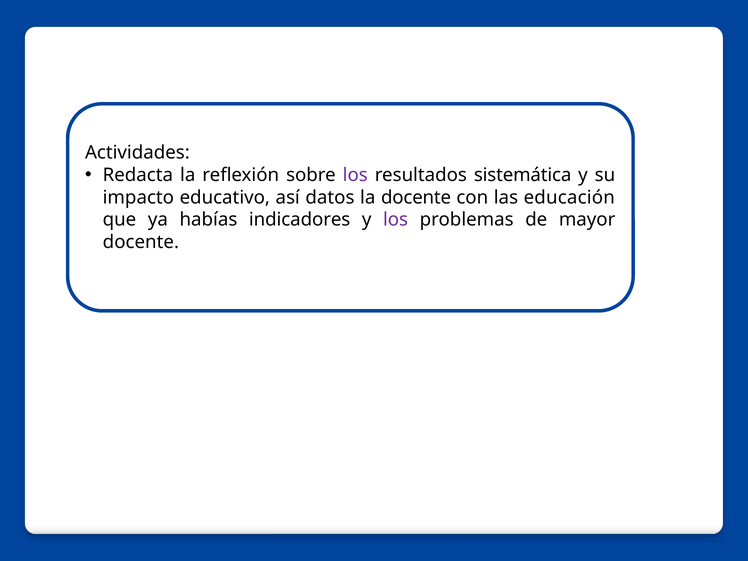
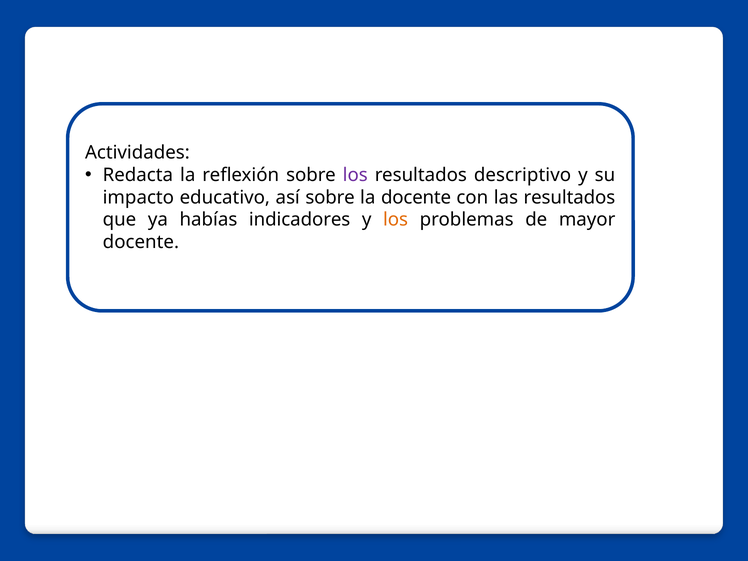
sistemática: sistemática -> descriptivo
así datos: datos -> sobre
las educación: educación -> resultados
los at (396, 220) colour: purple -> orange
